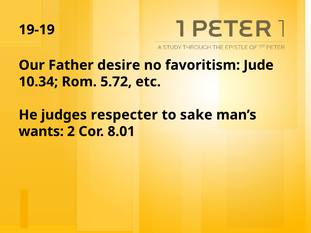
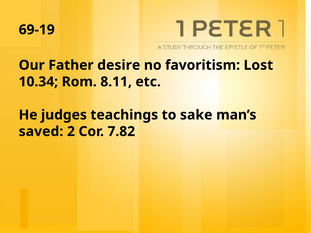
19-19: 19-19 -> 69-19
Jude: Jude -> Lost
5.72: 5.72 -> 8.11
respecter: respecter -> teachings
wants: wants -> saved
8.01: 8.01 -> 7.82
